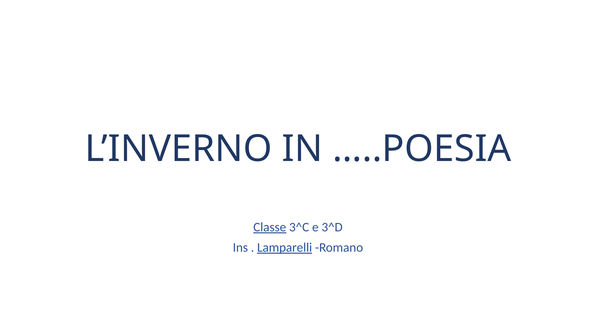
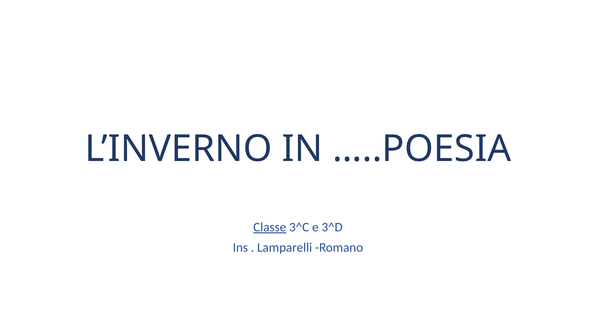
Lamparelli underline: present -> none
